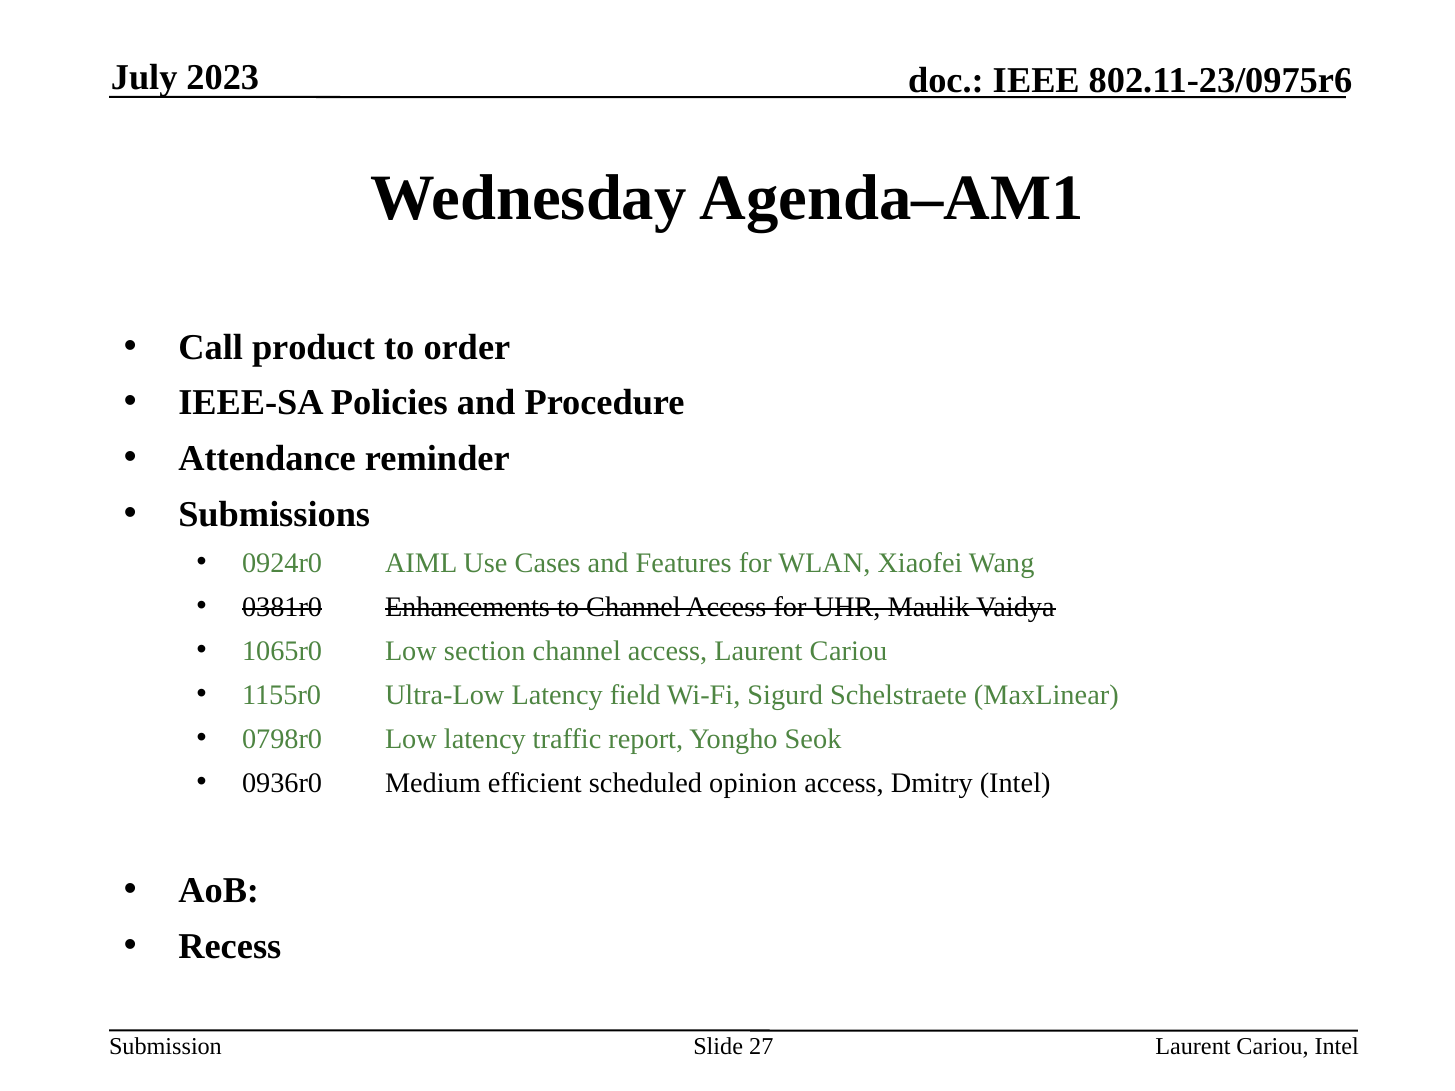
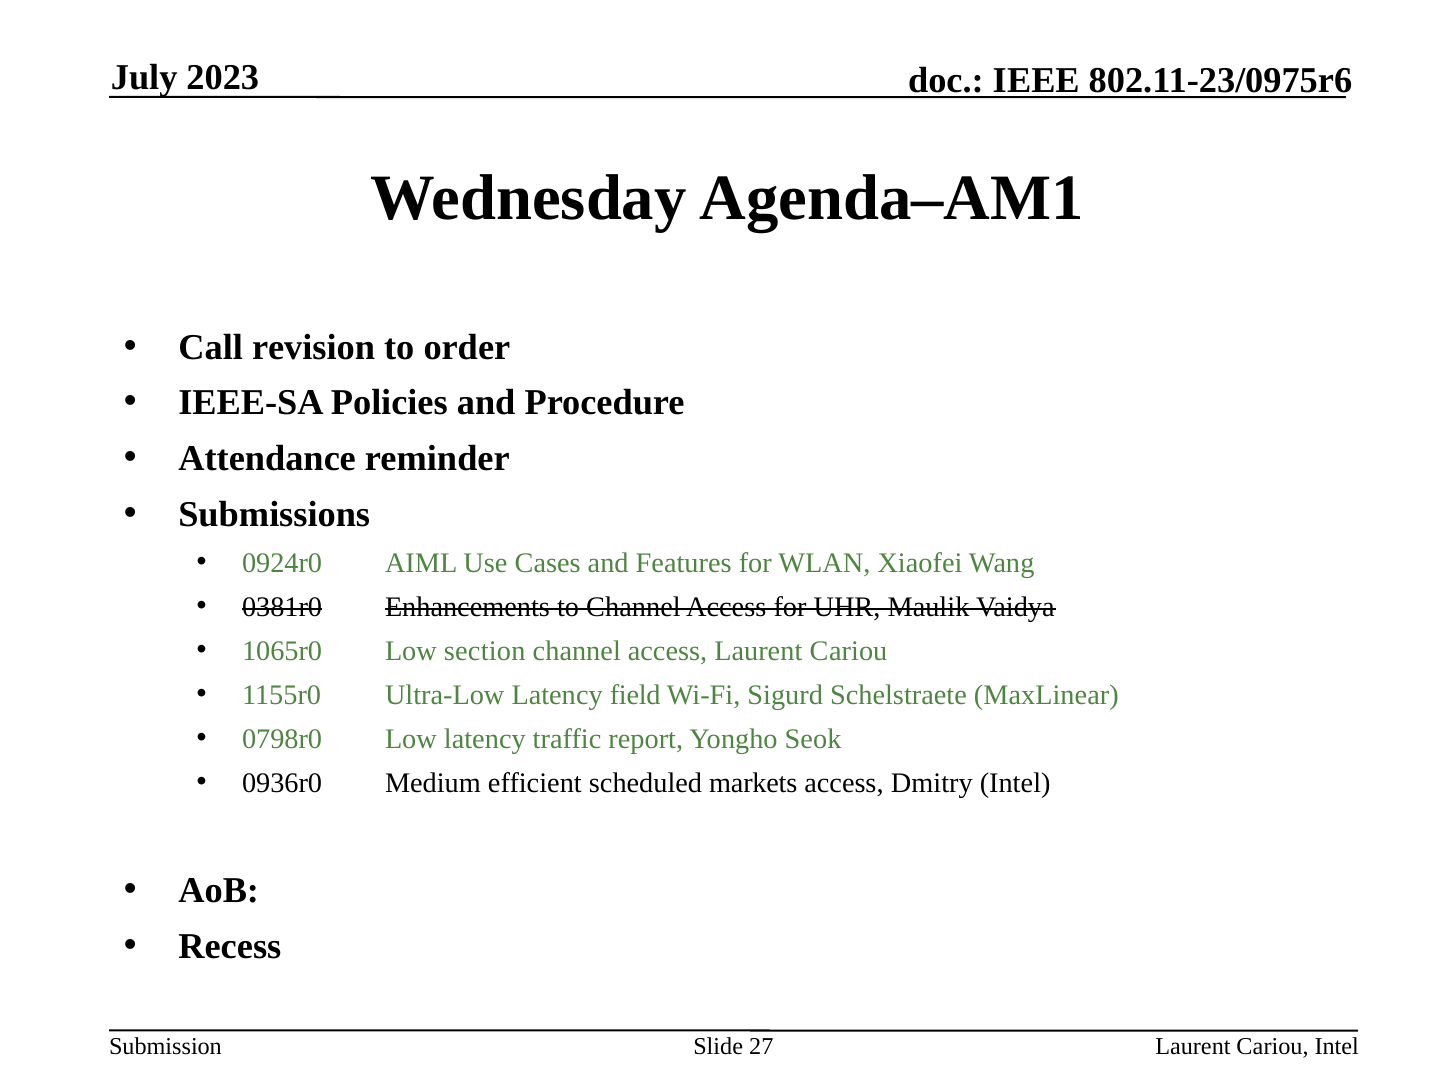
product: product -> revision
opinion: opinion -> markets
